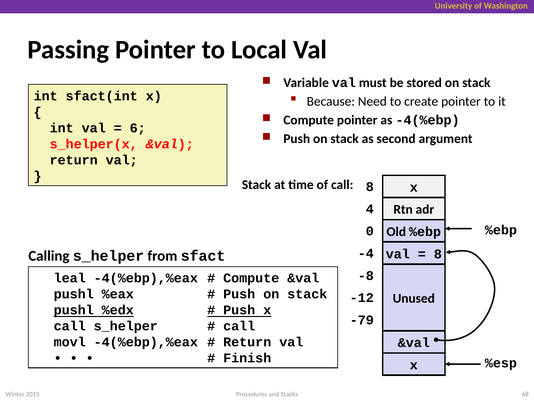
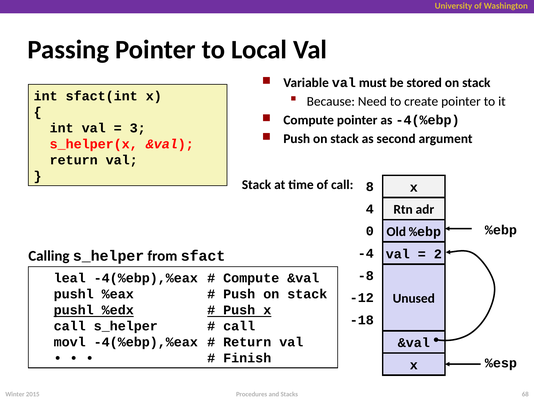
6: 6 -> 3
8 at (438, 254): 8 -> 2
-79: -79 -> -18
